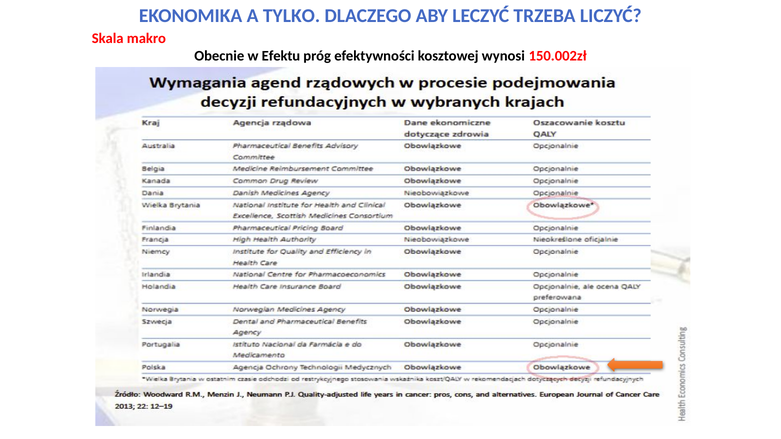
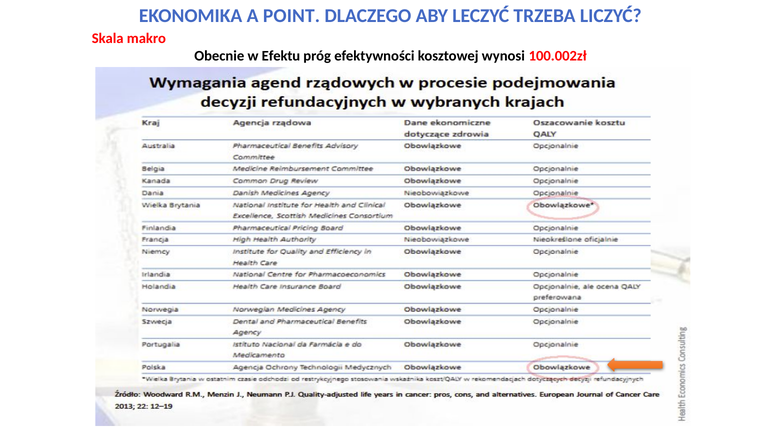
TYLKO: TYLKO -> POINT
150.002zł: 150.002zł -> 100.002zł
